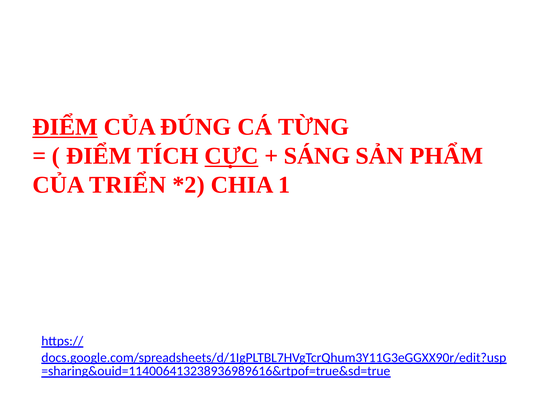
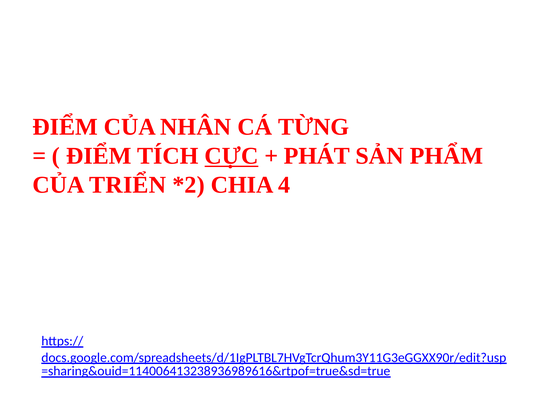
ĐIỂM at (65, 127) underline: present -> none
ĐÚNG: ĐÚNG -> NHÂN
SÁNG: SÁNG -> PHÁT
1: 1 -> 4
